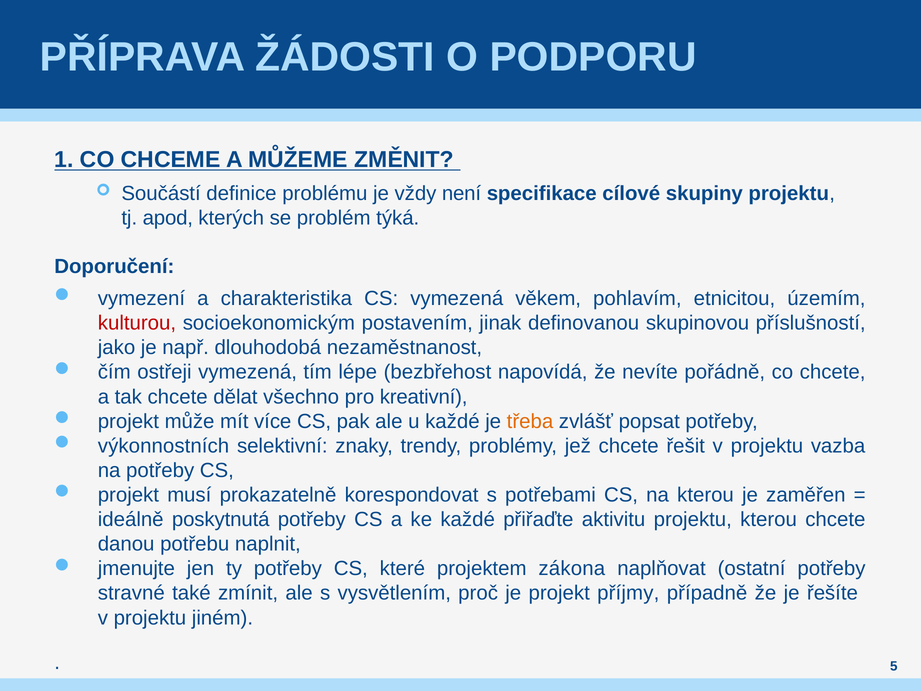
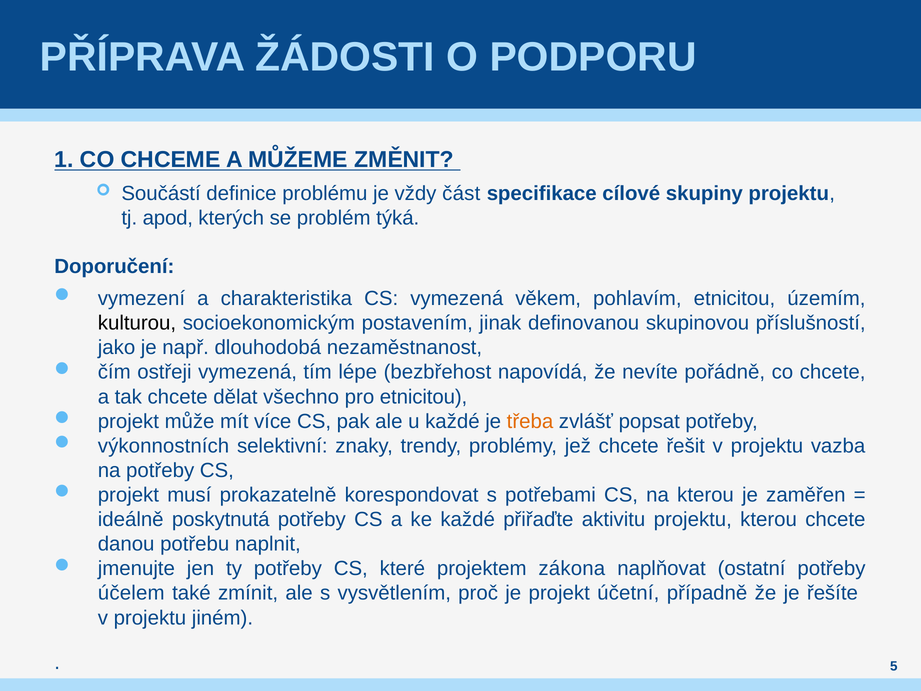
není: není -> část
kulturou colour: red -> black
pro kreativní: kreativní -> etnicitou
stravné: stravné -> účelem
příjmy: příjmy -> účetní
